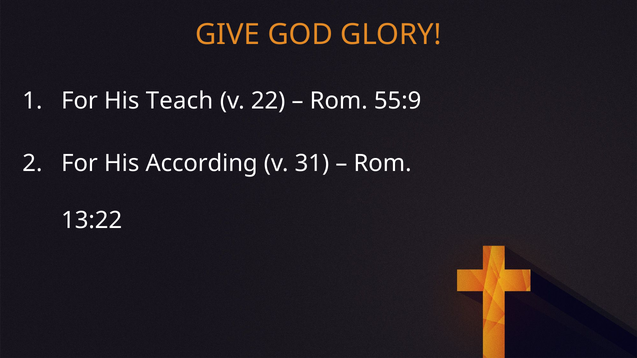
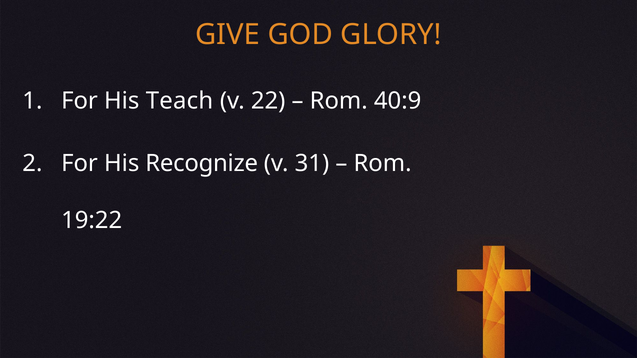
55:9: 55:9 -> 40:9
According: According -> Recognize
13:22: 13:22 -> 19:22
